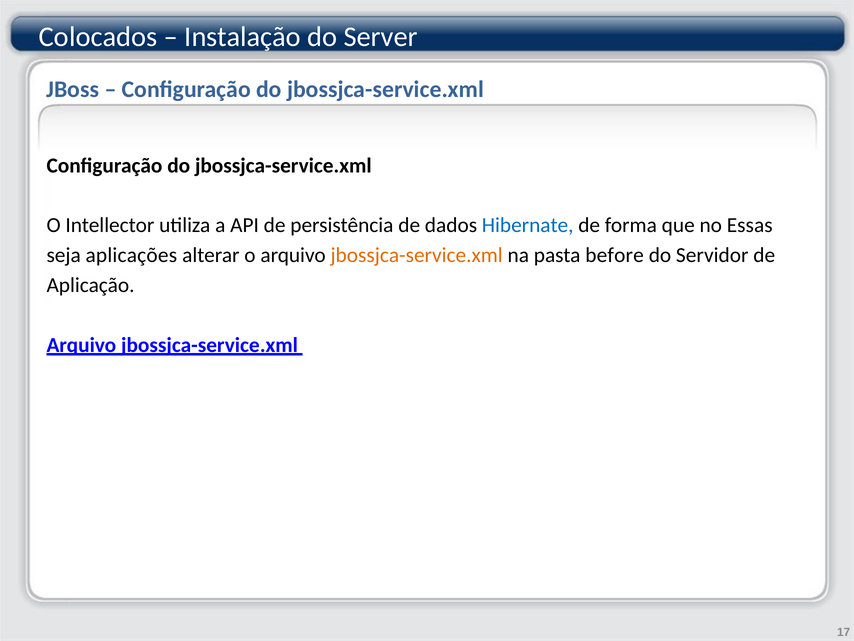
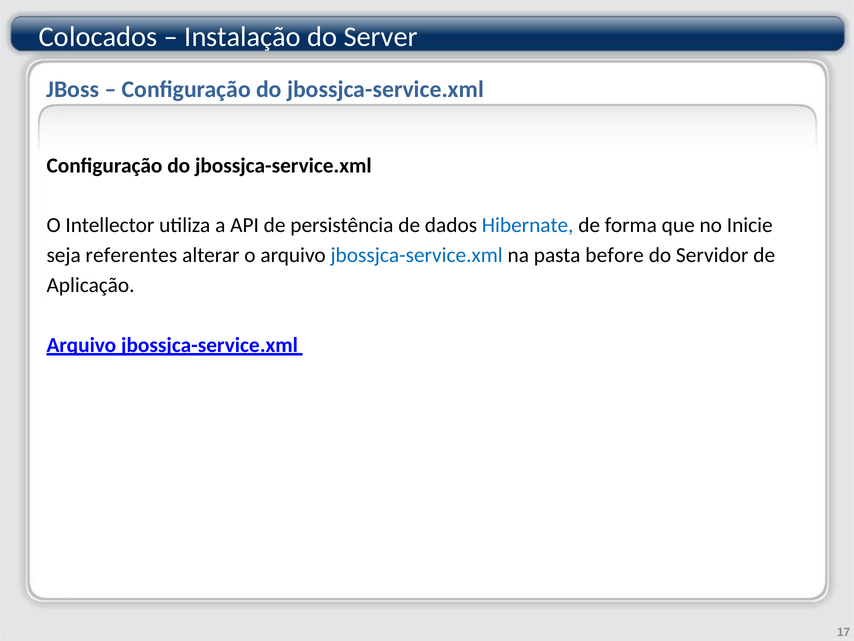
Essas: Essas -> Inicie
aplicações: aplicações -> referentes
jbossjca-service.xml at (417, 255) colour: orange -> blue
